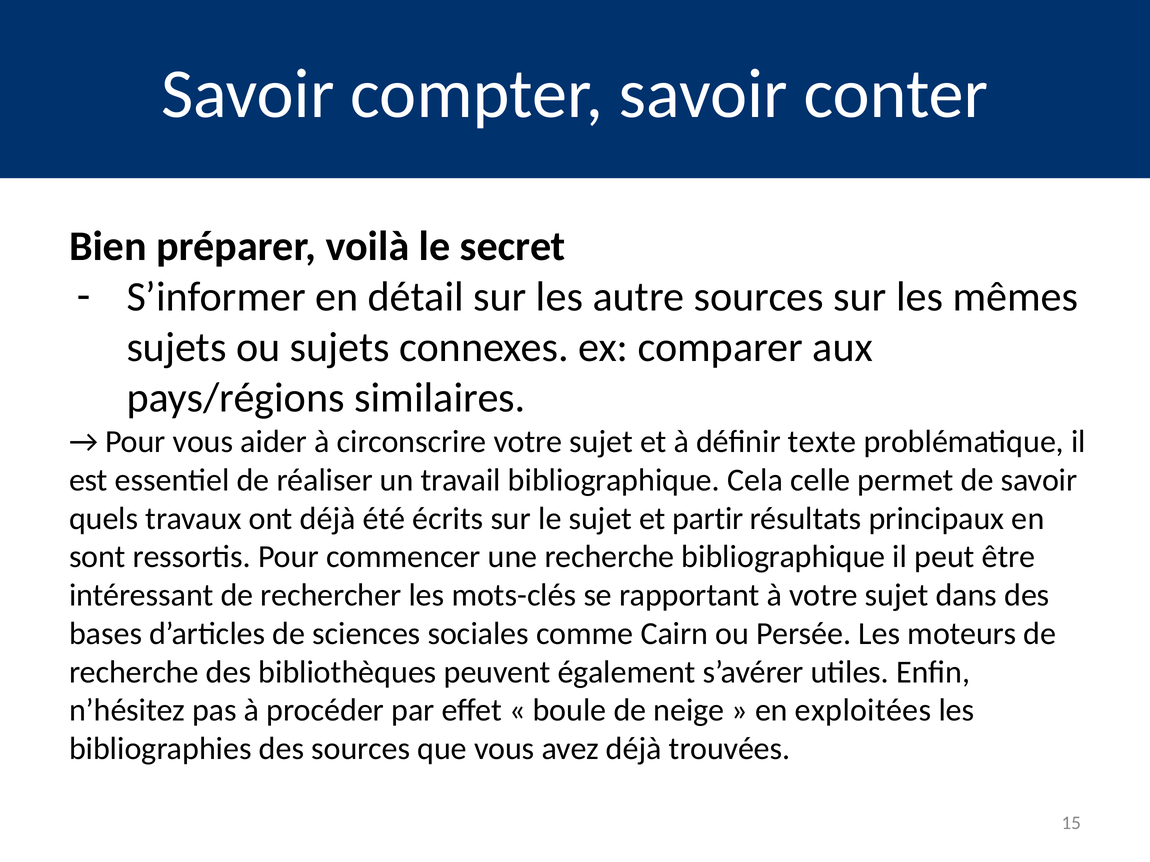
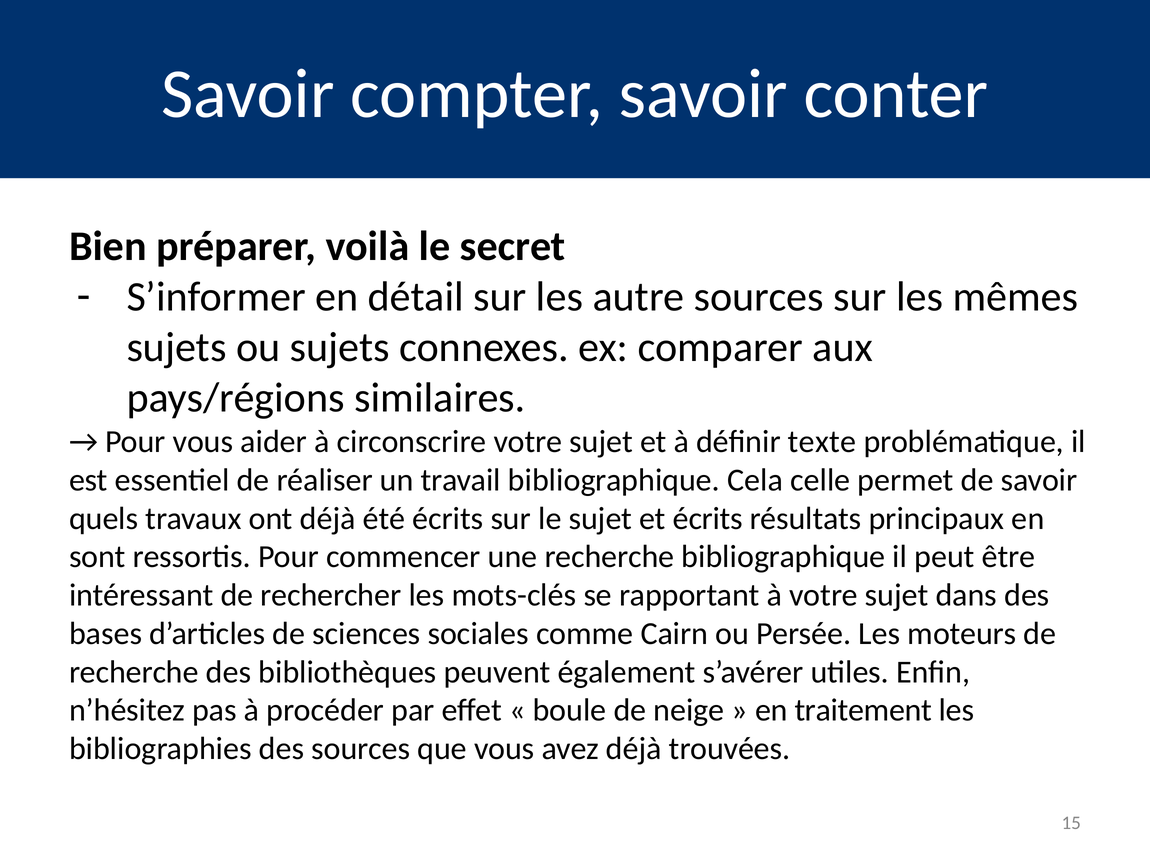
et partir: partir -> écrits
exploitées: exploitées -> traitement
